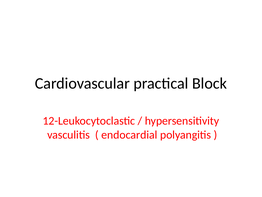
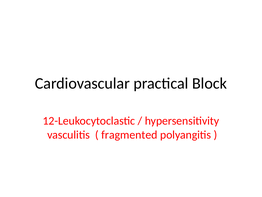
endocardial: endocardial -> fragmented
